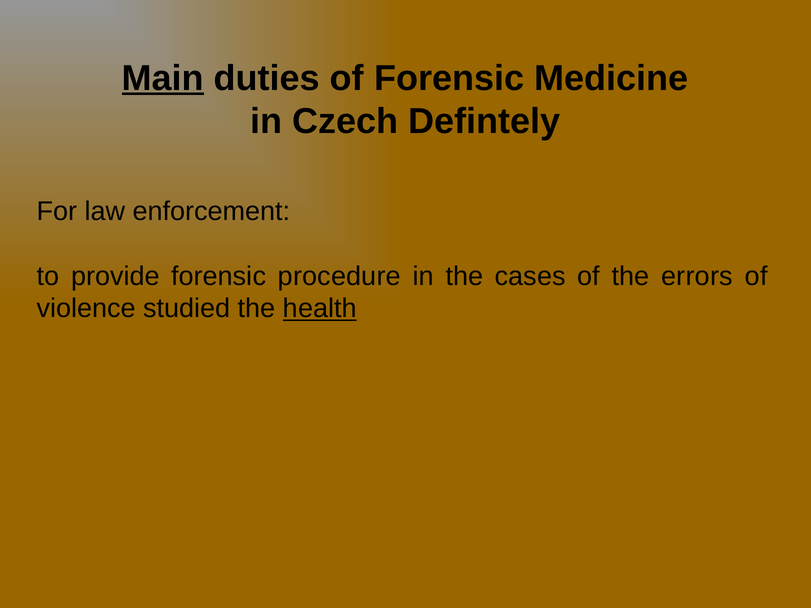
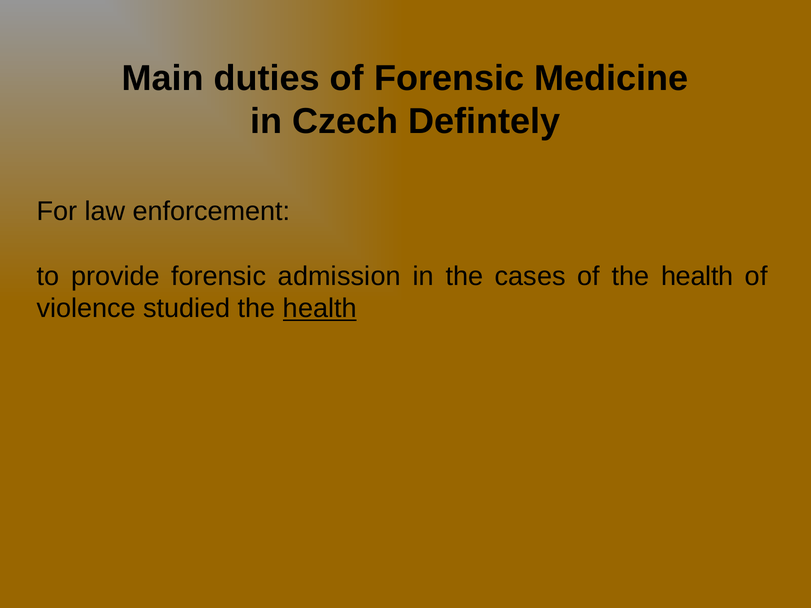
Main underline: present -> none
procedure: procedure -> admission
of the errors: errors -> health
